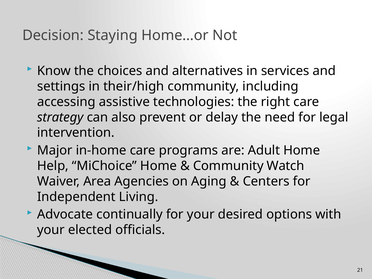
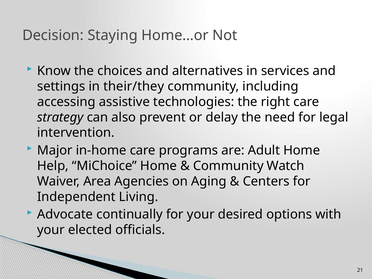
their/high: their/high -> their/they
